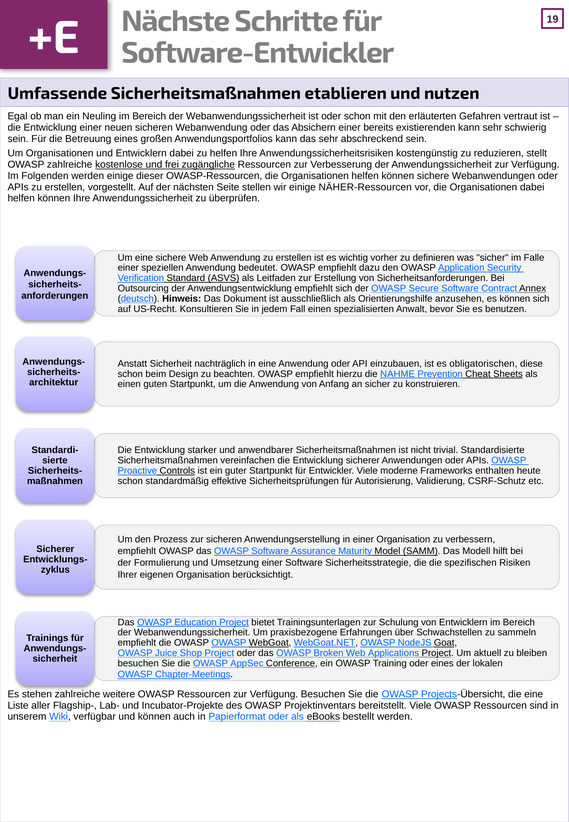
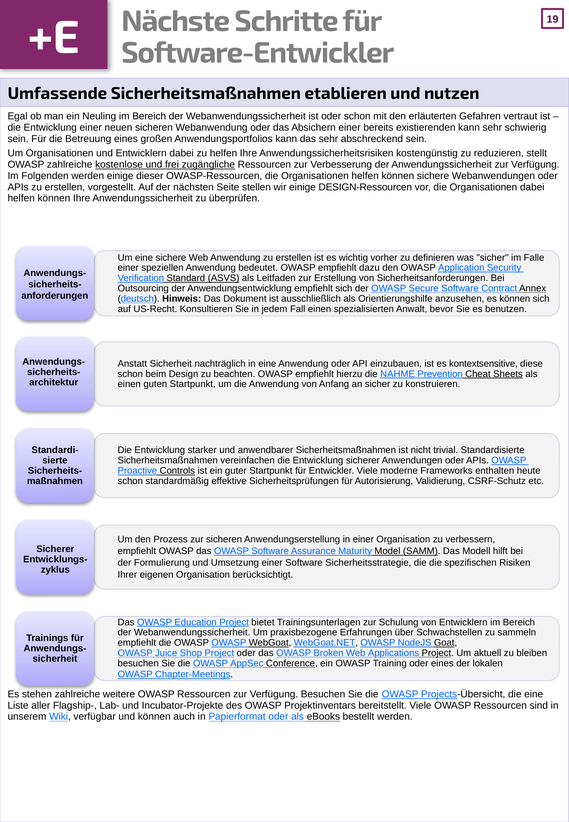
NÄHER-Ressourcen: NÄHER-Ressourcen -> DESIGN-Ressourcen
obligatorischen: obligatorischen -> kontextsensitive
